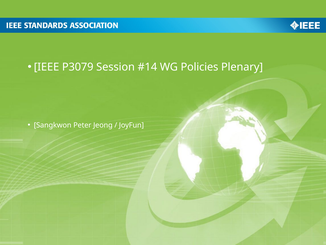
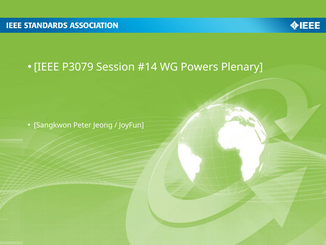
Policies: Policies -> Powers
